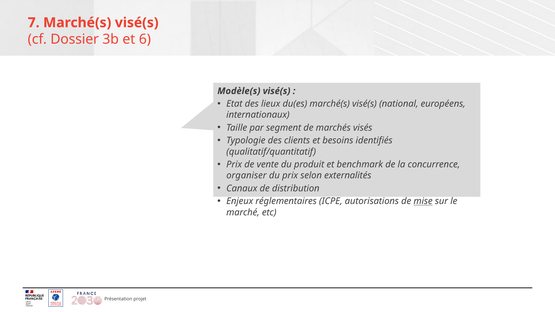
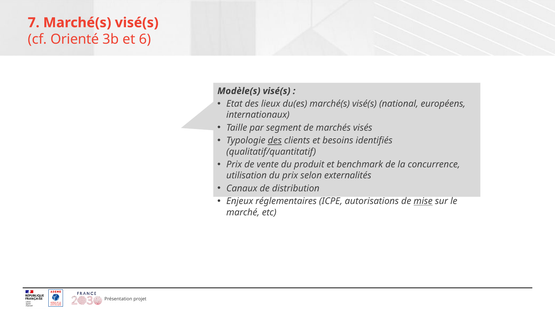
Dossier: Dossier -> Orienté
des at (275, 141) underline: none -> present
organiser: organiser -> utilisation
